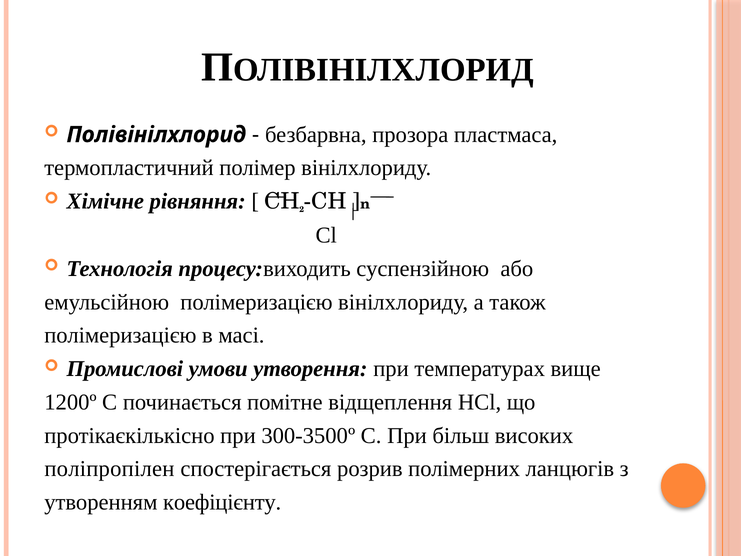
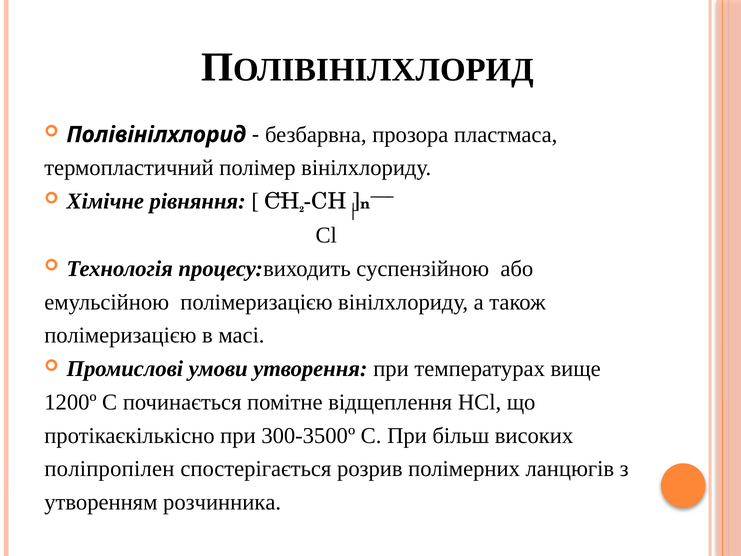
коефіцієнту: коефіцієнту -> розчинника
